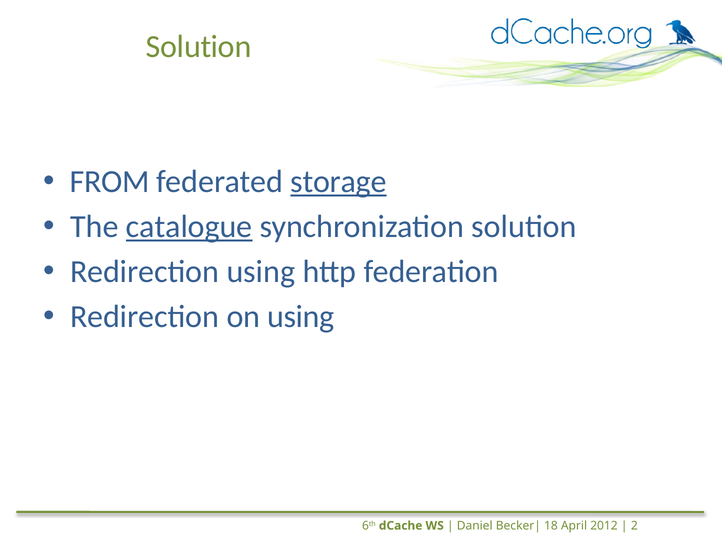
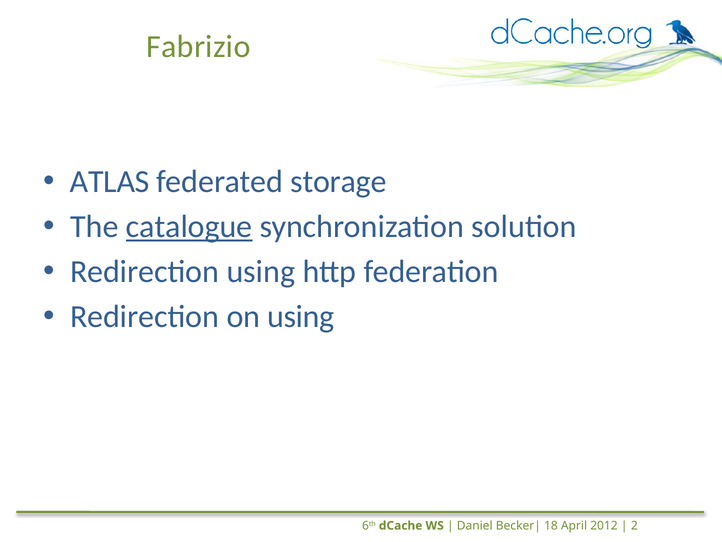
Solution at (199, 47): Solution -> Fabrizio
FROM: FROM -> ATLAS
storage underline: present -> none
